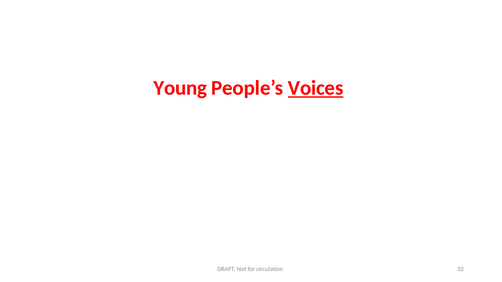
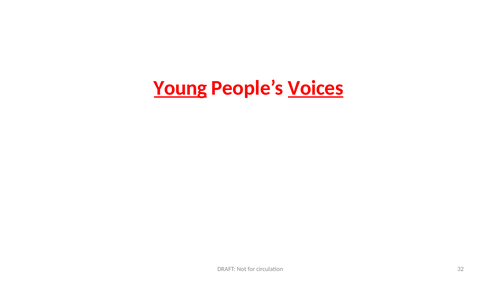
Young underline: none -> present
